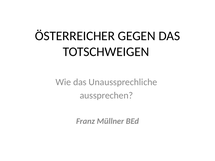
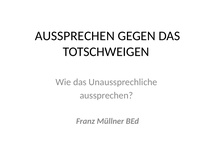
ÖSTERREICHER at (75, 36): ÖSTERREICHER -> AUSSPRECHEN
